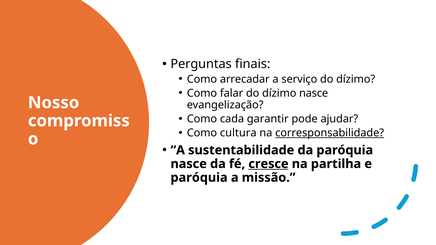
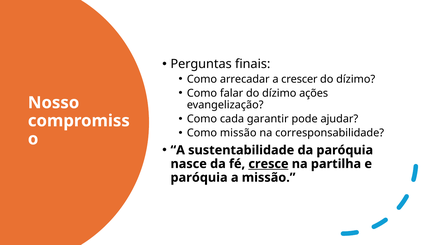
serviço: serviço -> crescer
dízimo nasce: nasce -> ações
Como cultura: cultura -> missão
corresponsabilidade underline: present -> none
